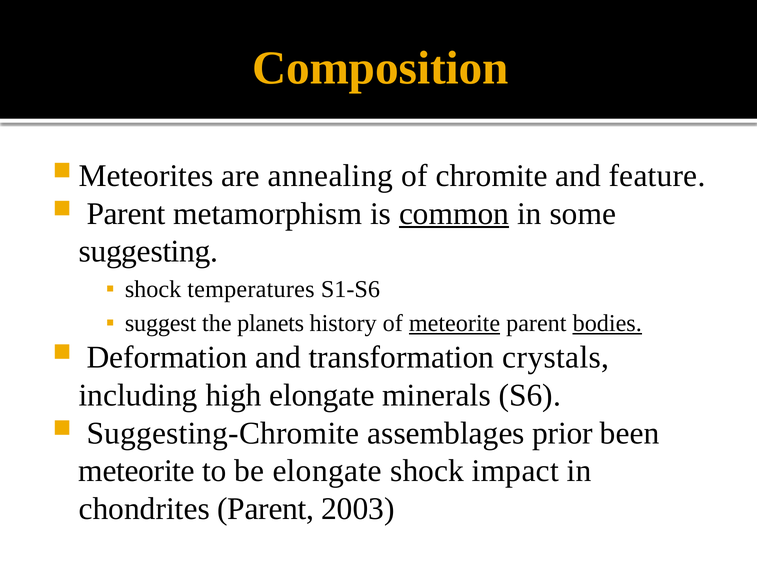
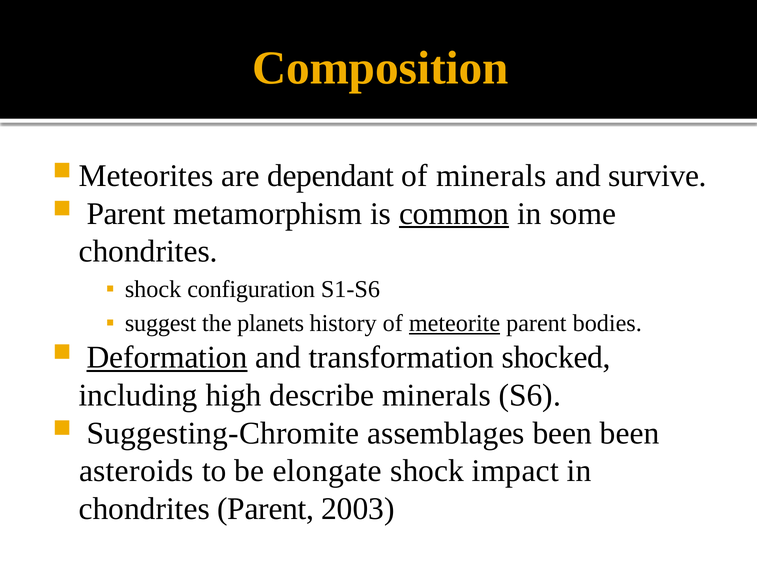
annealing: annealing -> dependant
of chromite: chromite -> minerals
feature: feature -> survive
suggesting at (148, 251): suggesting -> chondrites
temperatures: temperatures -> configuration
bodies underline: present -> none
Deformation underline: none -> present
crystals: crystals -> shocked
high elongate: elongate -> describe
assemblages prior: prior -> been
meteorite at (137, 471): meteorite -> asteroids
